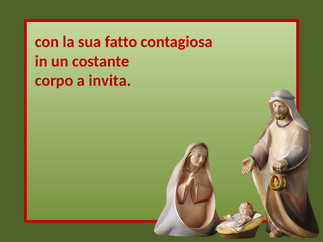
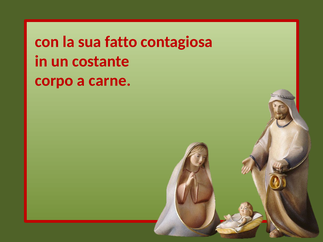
invita: invita -> carne
